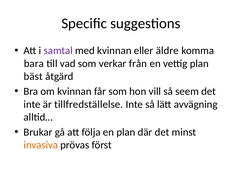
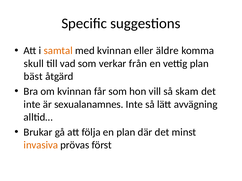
samtal colour: purple -> orange
bara: bara -> skull
seem: seem -> skam
tillfredställelse: tillfredställelse -> sexualanamnes
